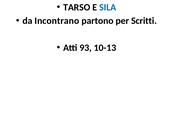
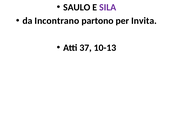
TARSO: TARSO -> SAULO
SILA colour: blue -> purple
Scritti: Scritti -> Invita
93: 93 -> 37
